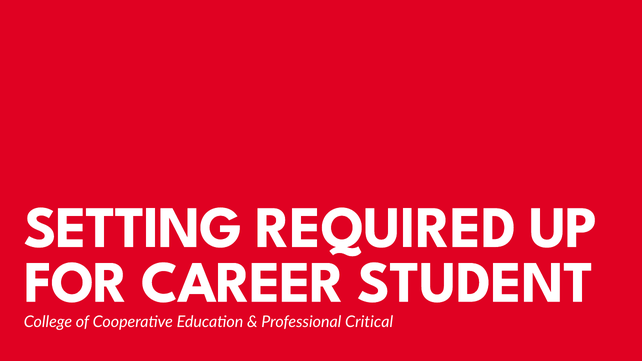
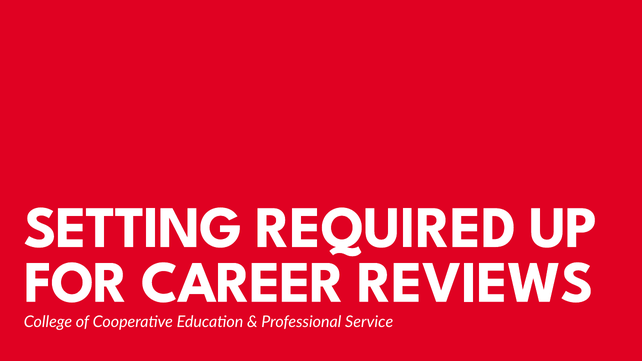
STUDENT: STUDENT -> REVIEWS
Critical: Critical -> Service
